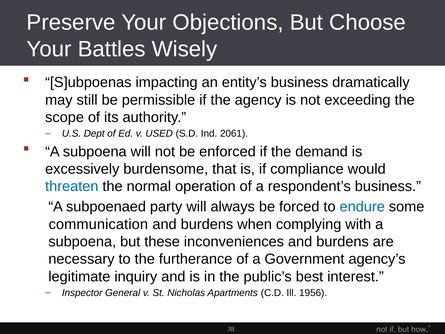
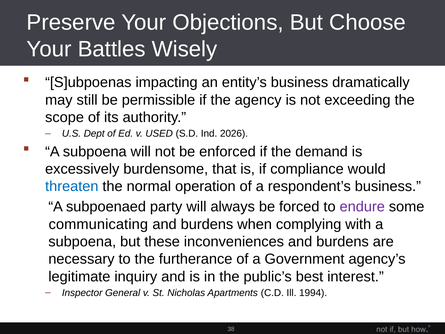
2061: 2061 -> 2026
endure colour: blue -> purple
communication: communication -> communicating
1956: 1956 -> 1994
